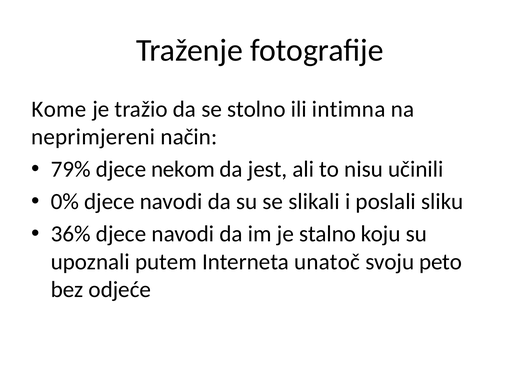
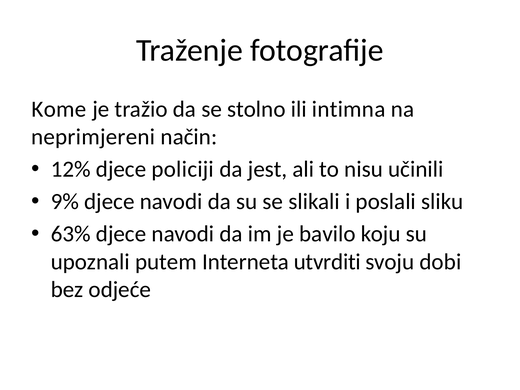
79%: 79% -> 12%
nekom: nekom -> policiji
0%: 0% -> 9%
36%: 36% -> 63%
stalno: stalno -> bavilo
unatoč: unatoč -> utvrditi
peto: peto -> dobi
